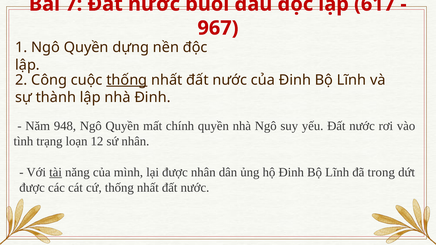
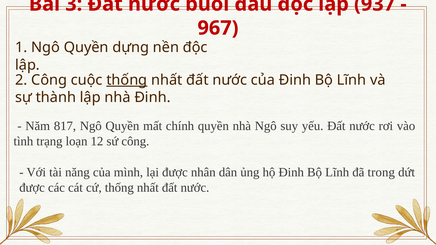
7: 7 -> 3
617: 617 -> 937
948: 948 -> 817
sứ nhân: nhân -> công
tài underline: present -> none
